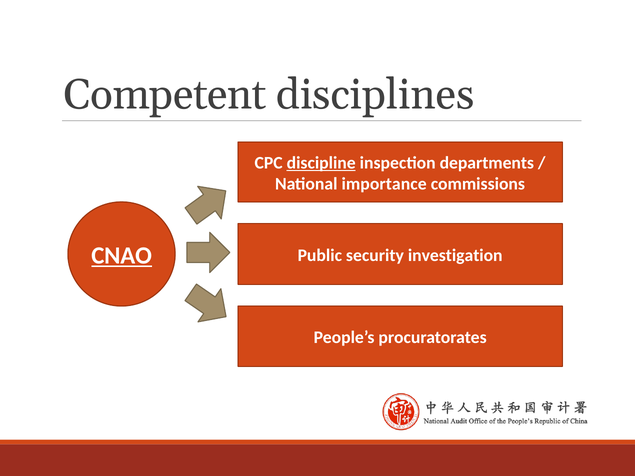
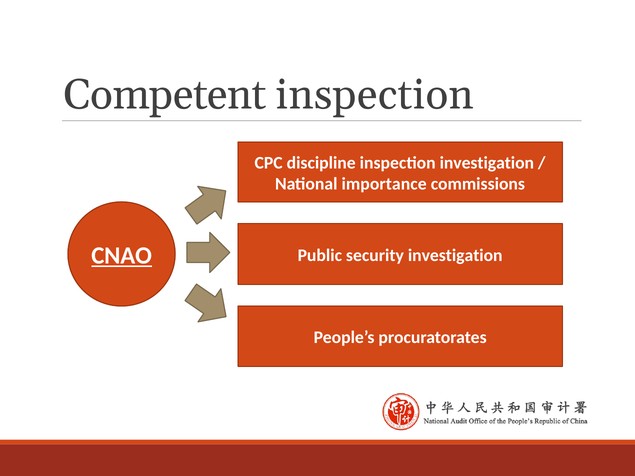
Competent disciplines: disciplines -> inspection
discipline underline: present -> none
inspection departments: departments -> investigation
